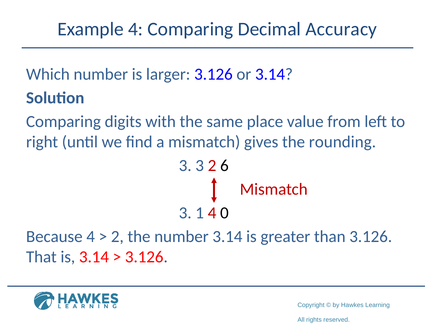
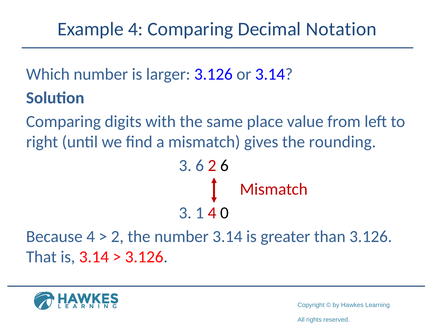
Accuracy: Accuracy -> Notation
3 3: 3 -> 6
